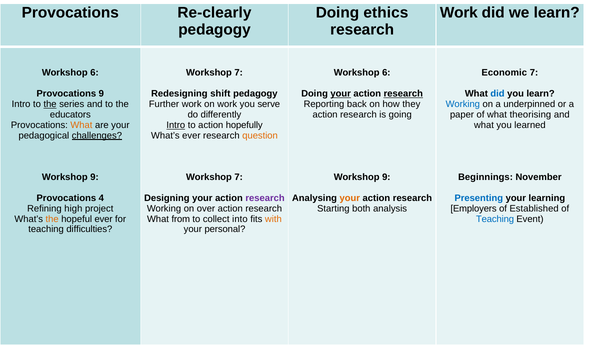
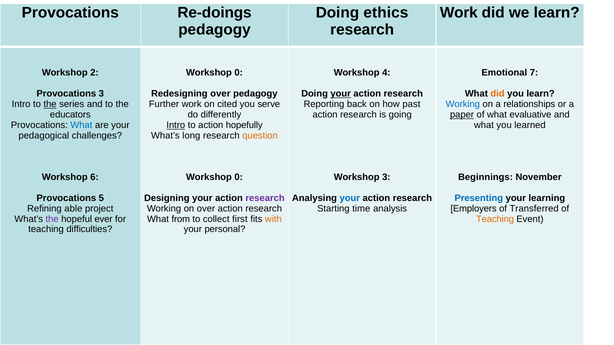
Re-clearly: Re-clearly -> Re-doings
6 at (94, 73): 6 -> 2
7 at (239, 73): 7 -> 0
6 at (386, 73): 6 -> 4
Economic: Economic -> Emotional
Provocations 9: 9 -> 3
Redesigning shift: shift -> over
research at (403, 94) underline: present -> none
did at (498, 94) colour: blue -> orange
on work: work -> cited
they: they -> past
underpinned: underpinned -> relationships
paper underline: none -> present
theorising: theorising -> evaluative
What at (81, 125) colour: orange -> blue
challenges underline: present -> none
What’s ever: ever -> long
9 at (94, 177): 9 -> 6
7 at (239, 177): 7 -> 0
9 at (386, 177): 9 -> 3
4: 4 -> 5
your at (350, 198) colour: orange -> blue
high: high -> able
both: both -> time
Established: Established -> Transferred
the at (52, 219) colour: orange -> purple
into: into -> first
Teaching at (495, 219) colour: blue -> orange
